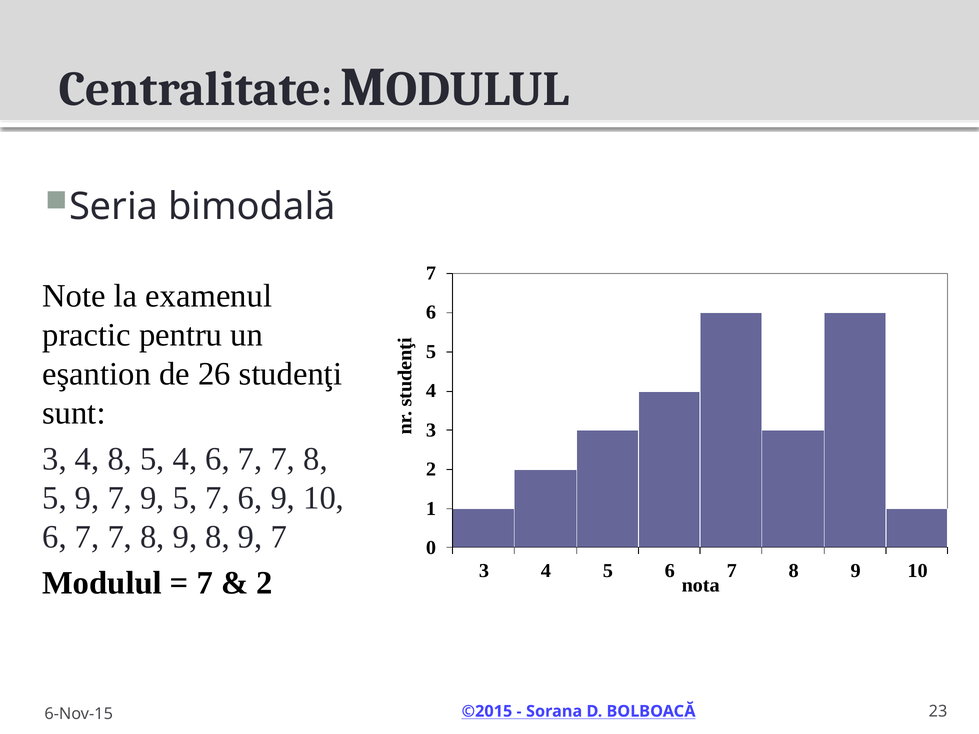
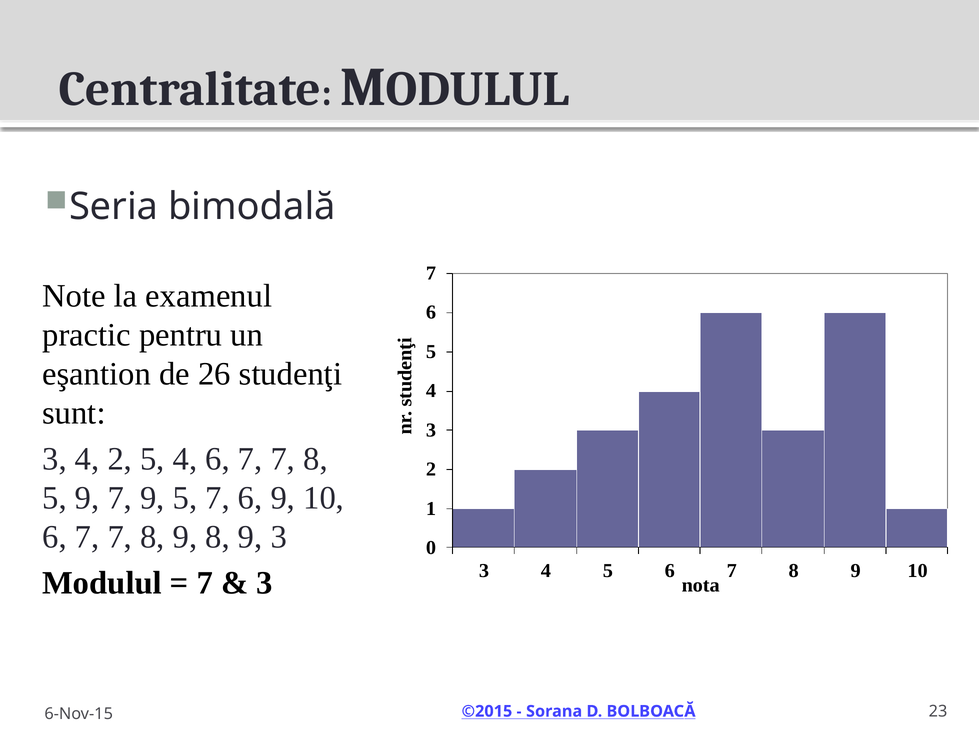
4 8: 8 -> 2
8 9 7: 7 -> 3
2 at (265, 583): 2 -> 3
